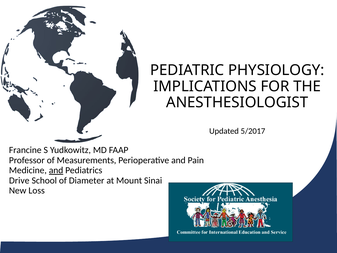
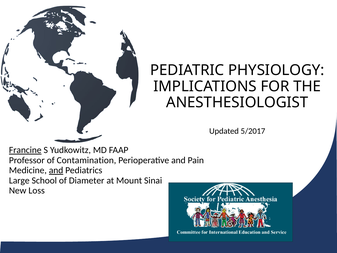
Francine underline: none -> present
Measurements: Measurements -> Contamination
Drive: Drive -> Large
